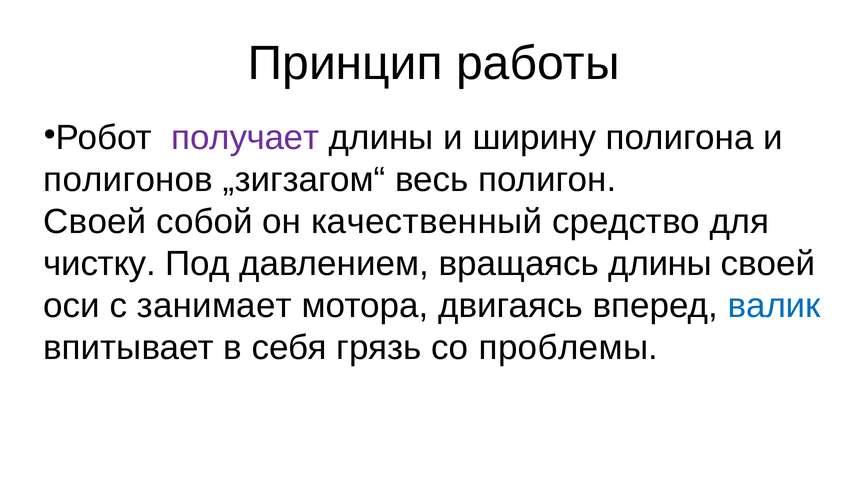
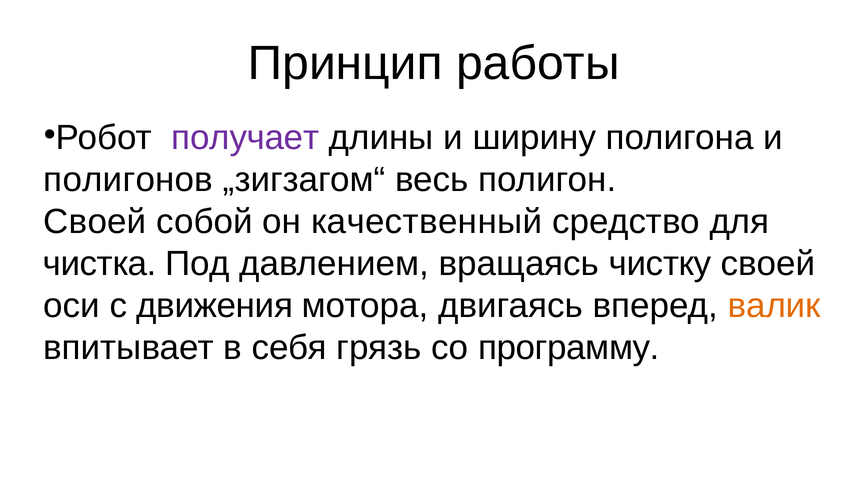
чистку: чистку -> чистка
вращаясь длины: длины -> чистку
занимает: занимает -> движения
валик colour: blue -> orange
проблемы: проблемы -> программу
